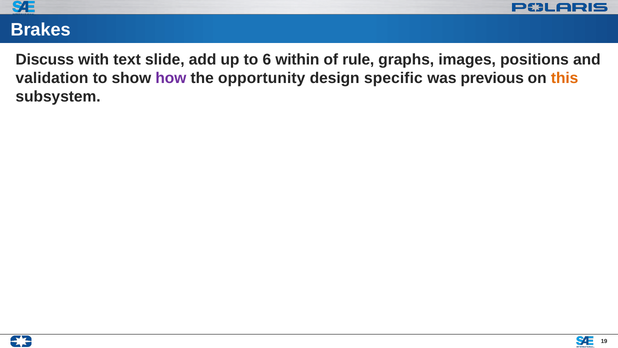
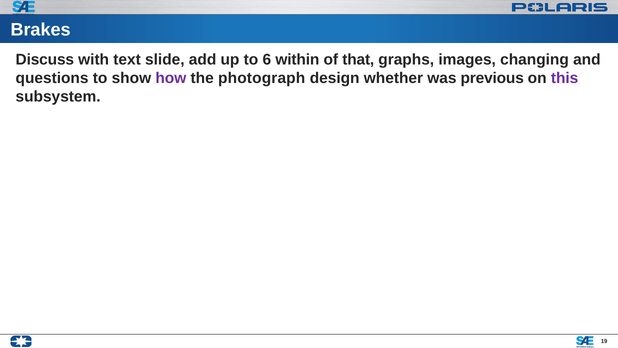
rule: rule -> that
positions: positions -> changing
validation: validation -> questions
opportunity: opportunity -> photograph
specific: specific -> whether
this colour: orange -> purple
